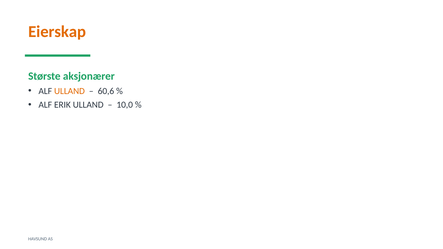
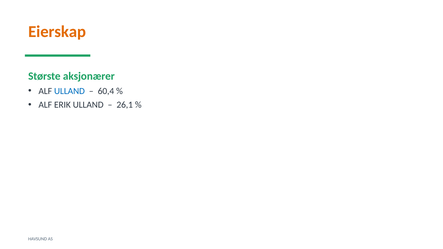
ULLAND at (69, 91) colour: orange -> blue
60,6: 60,6 -> 60,4
10,0: 10,0 -> 26,1
